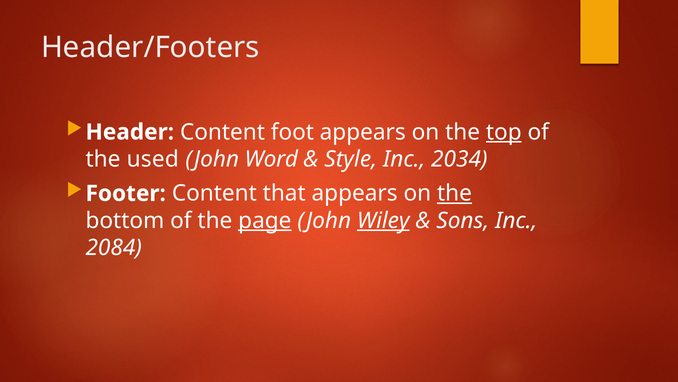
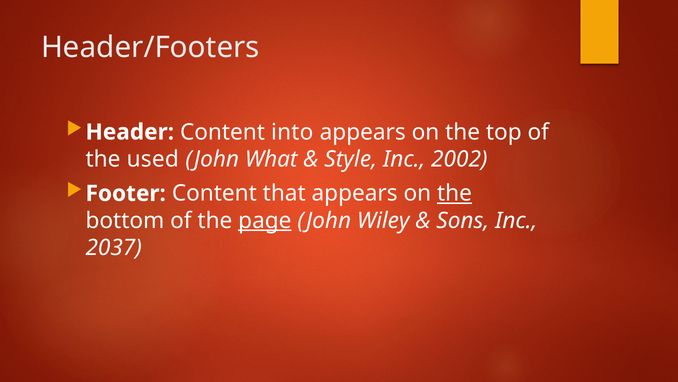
foot: foot -> into
top underline: present -> none
Word: Word -> What
2034: 2034 -> 2002
Wiley underline: present -> none
2084: 2084 -> 2037
